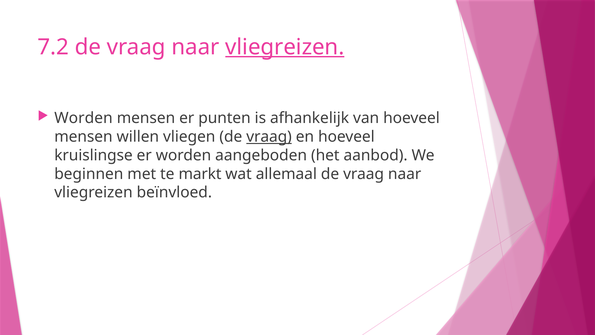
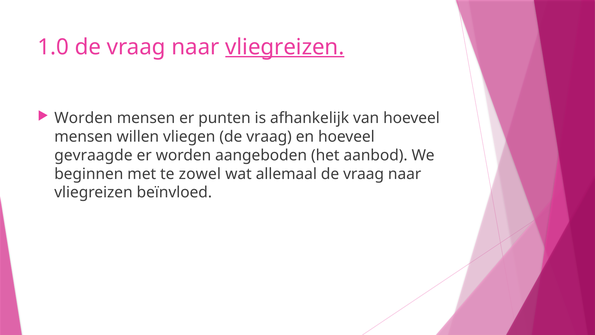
7.2: 7.2 -> 1.0
vraag at (269, 137) underline: present -> none
kruislingse: kruislingse -> gevraagde
markt: markt -> zowel
